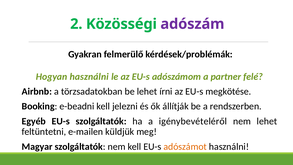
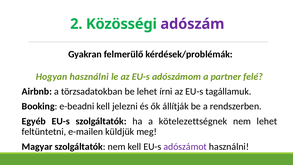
megkötése: megkötése -> tagállamuk
igénybevételéről: igénybevételéről -> kötelezettségnek
adószámot colour: orange -> purple
